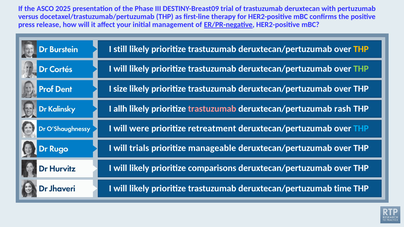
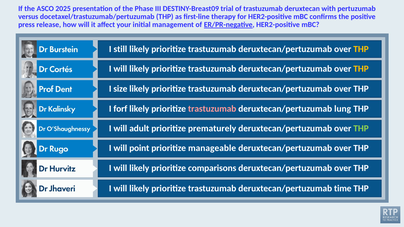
THP at (361, 69) colour: light green -> yellow
allh: allh -> forf
rash: rash -> lung
were: were -> adult
retreatment: retreatment -> prematurely
THP at (361, 129) colour: light blue -> light green
trials: trials -> point
